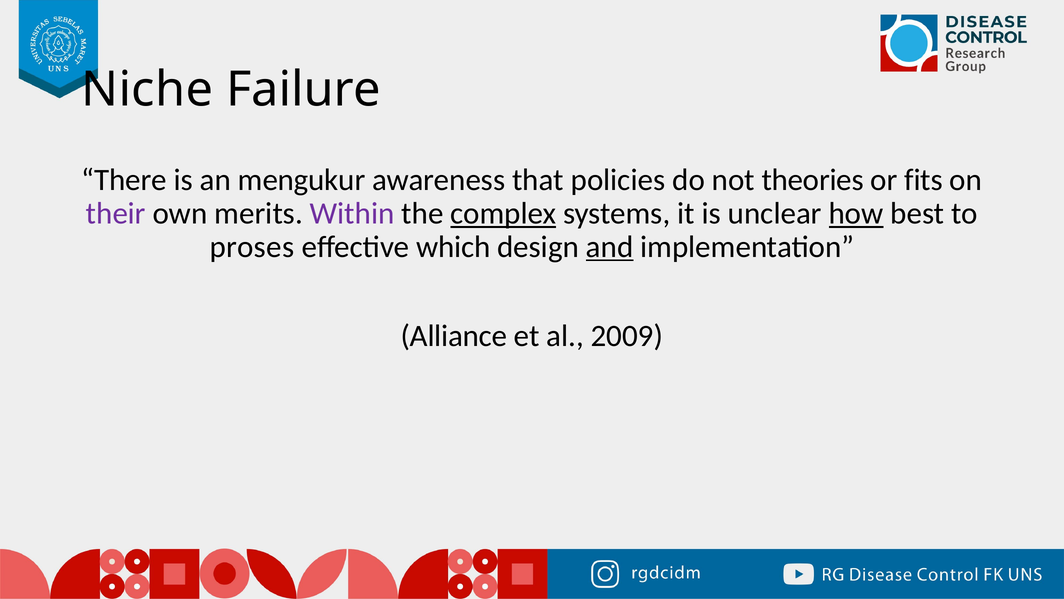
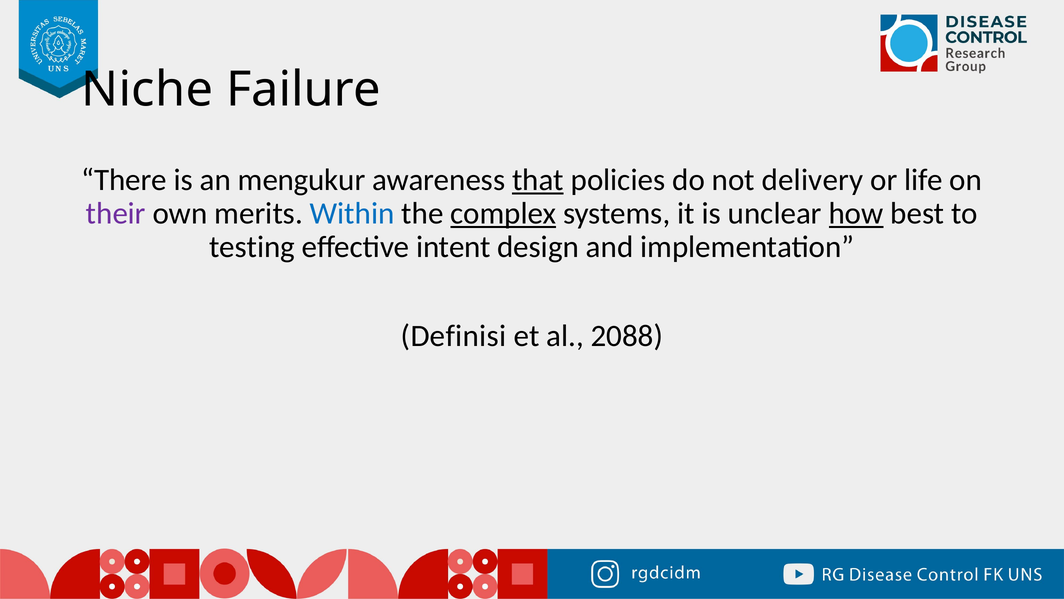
that underline: none -> present
theories: theories -> delivery
fits: fits -> life
Within colour: purple -> blue
proses: proses -> testing
which: which -> intent
and underline: present -> none
Alliance: Alliance -> Definisi
2009: 2009 -> 2088
